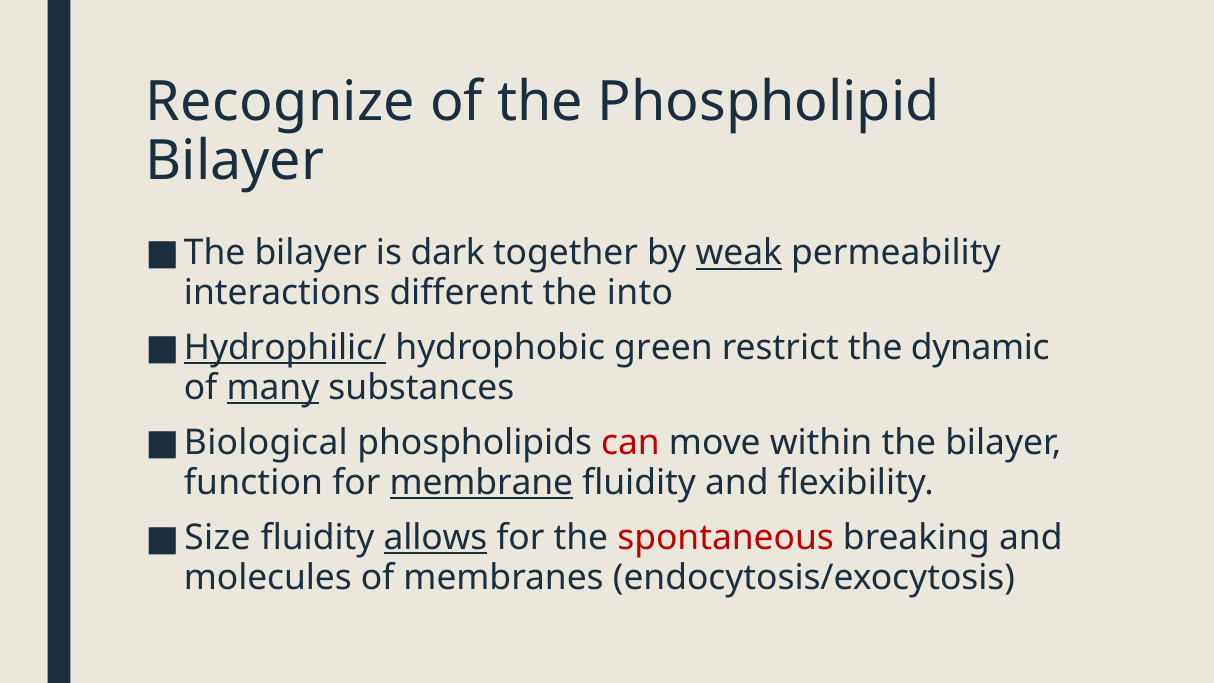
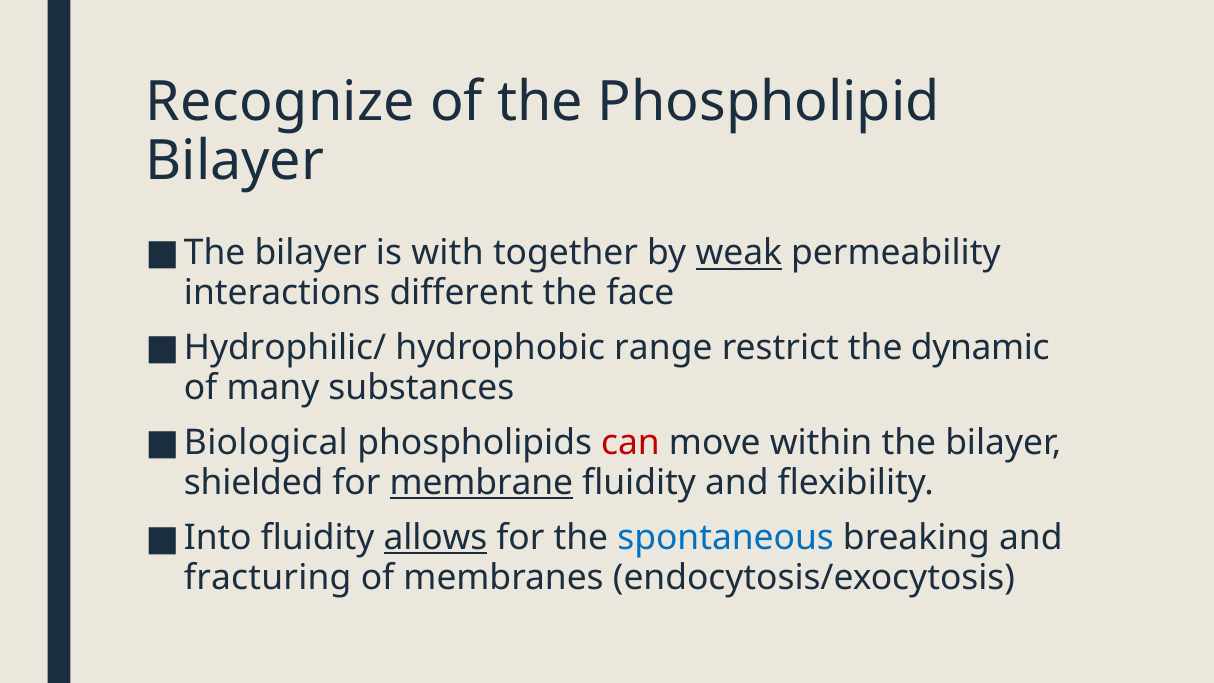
dark: dark -> with
into: into -> face
Hydrophilic/ underline: present -> none
green: green -> range
many underline: present -> none
function: function -> shielded
Size: Size -> Into
spontaneous colour: red -> blue
molecules: molecules -> fracturing
